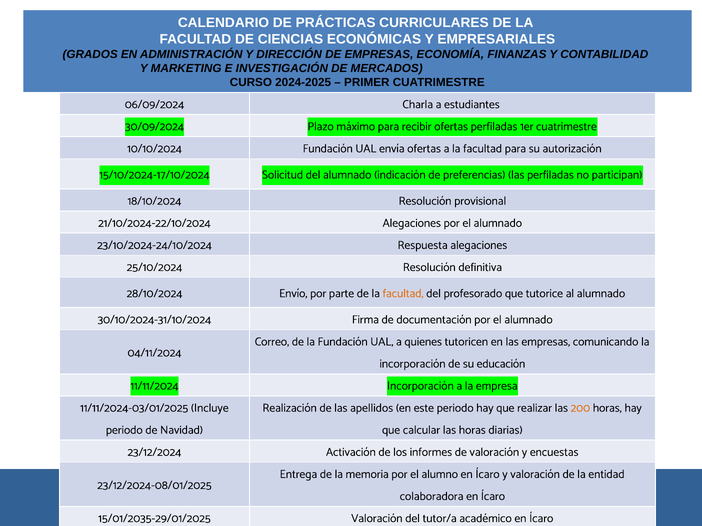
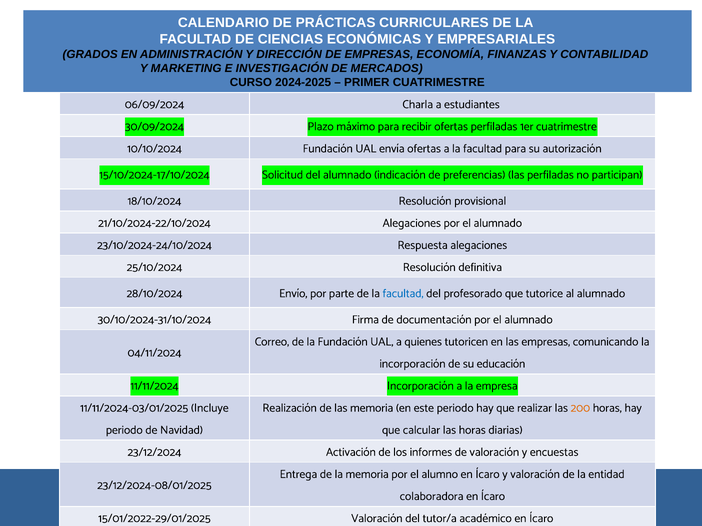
facultad at (403, 294) colour: orange -> blue
las apellidos: apellidos -> memoria
15/01/2035-29/01/2025: 15/01/2035-29/01/2025 -> 15/01/2022-29/01/2025
